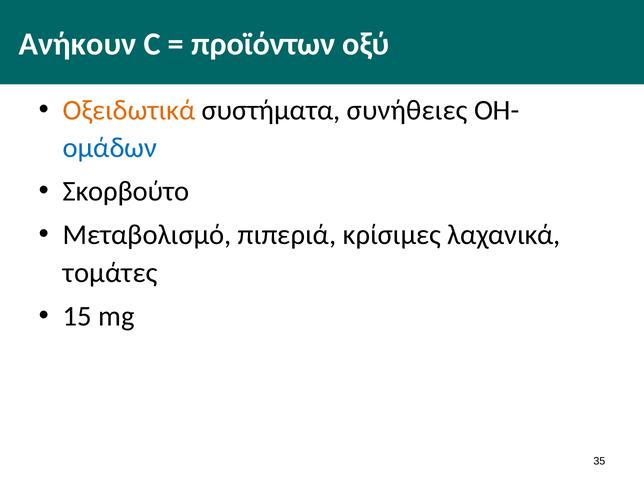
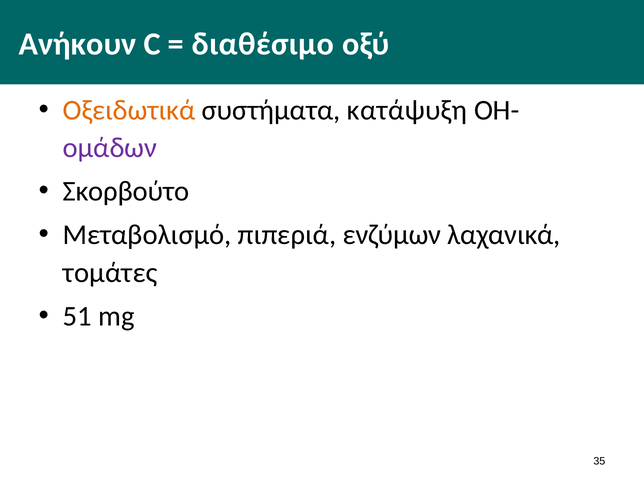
προϊόντων: προϊόντων -> διαθέσιμο
συνήθειες: συνήθειες -> κατάψυξη
ομάδων colour: blue -> purple
κρίσιμες: κρίσιμες -> ενζύμων
15: 15 -> 51
